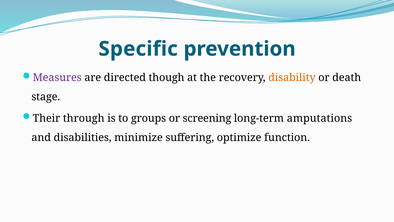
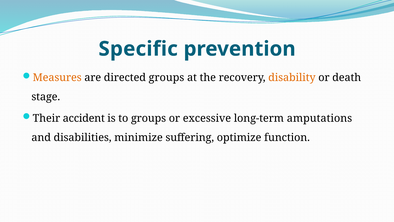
Measures colour: purple -> orange
directed though: though -> groups
through: through -> accident
screening: screening -> excessive
